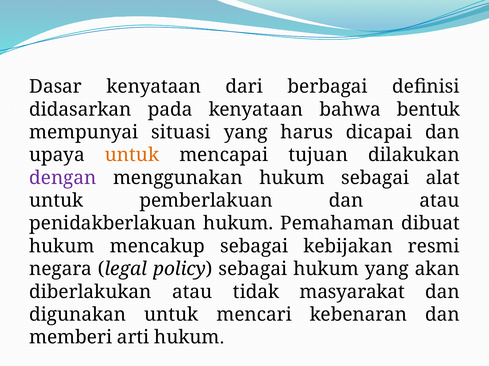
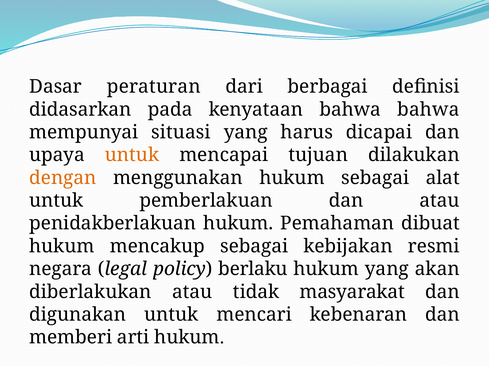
Dasar kenyataan: kenyataan -> peraturan
bahwa bentuk: bentuk -> bahwa
dengan colour: purple -> orange
policy sebagai: sebagai -> berlaku
